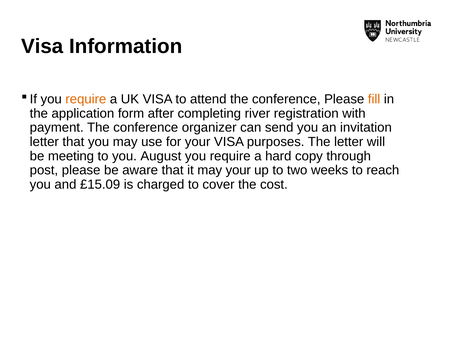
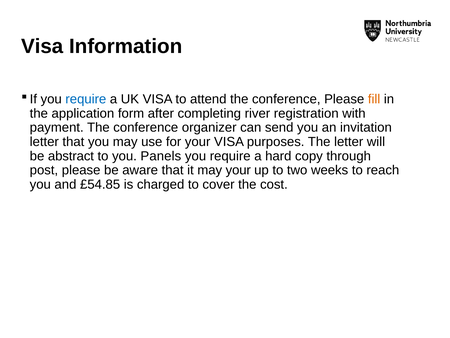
require at (86, 99) colour: orange -> blue
meeting: meeting -> abstract
August: August -> Panels
£15.09: £15.09 -> £54.85
